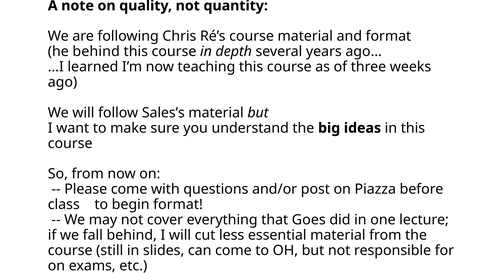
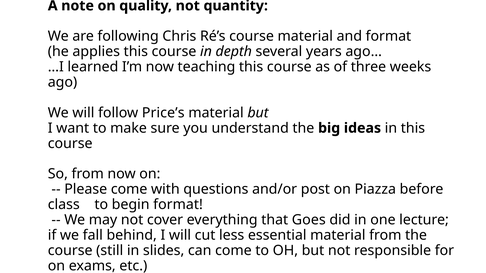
he behind: behind -> applies
Sales’s: Sales’s -> Price’s
